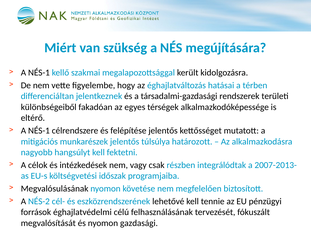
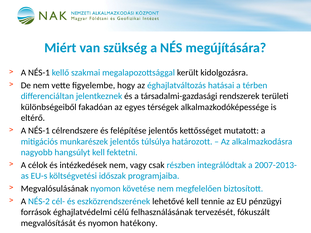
gazdasági: gazdasági -> hatékony
